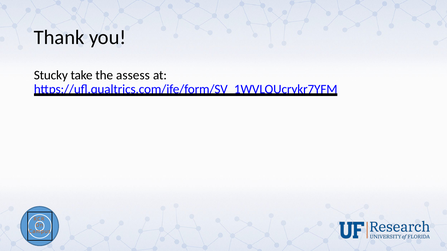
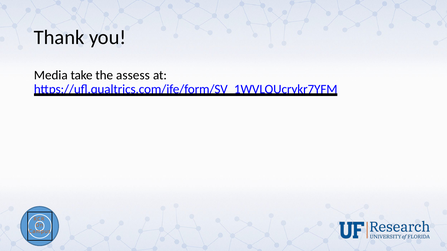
Stucky: Stucky -> Media
